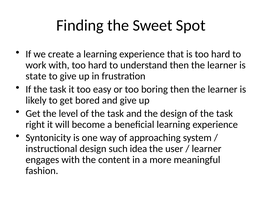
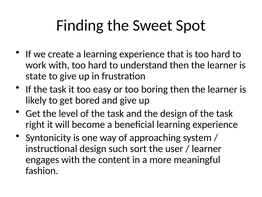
idea: idea -> sort
